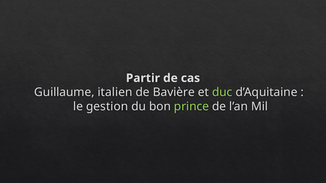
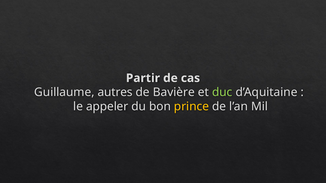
italien: italien -> autres
gestion: gestion -> appeler
prince colour: light green -> yellow
